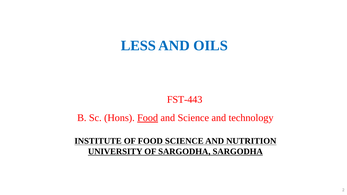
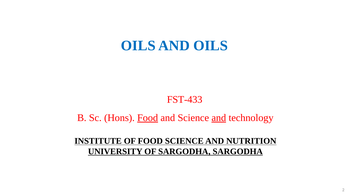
LESS at (138, 46): LESS -> OILS
FST-443: FST-443 -> FST-433
and at (219, 118) underline: none -> present
